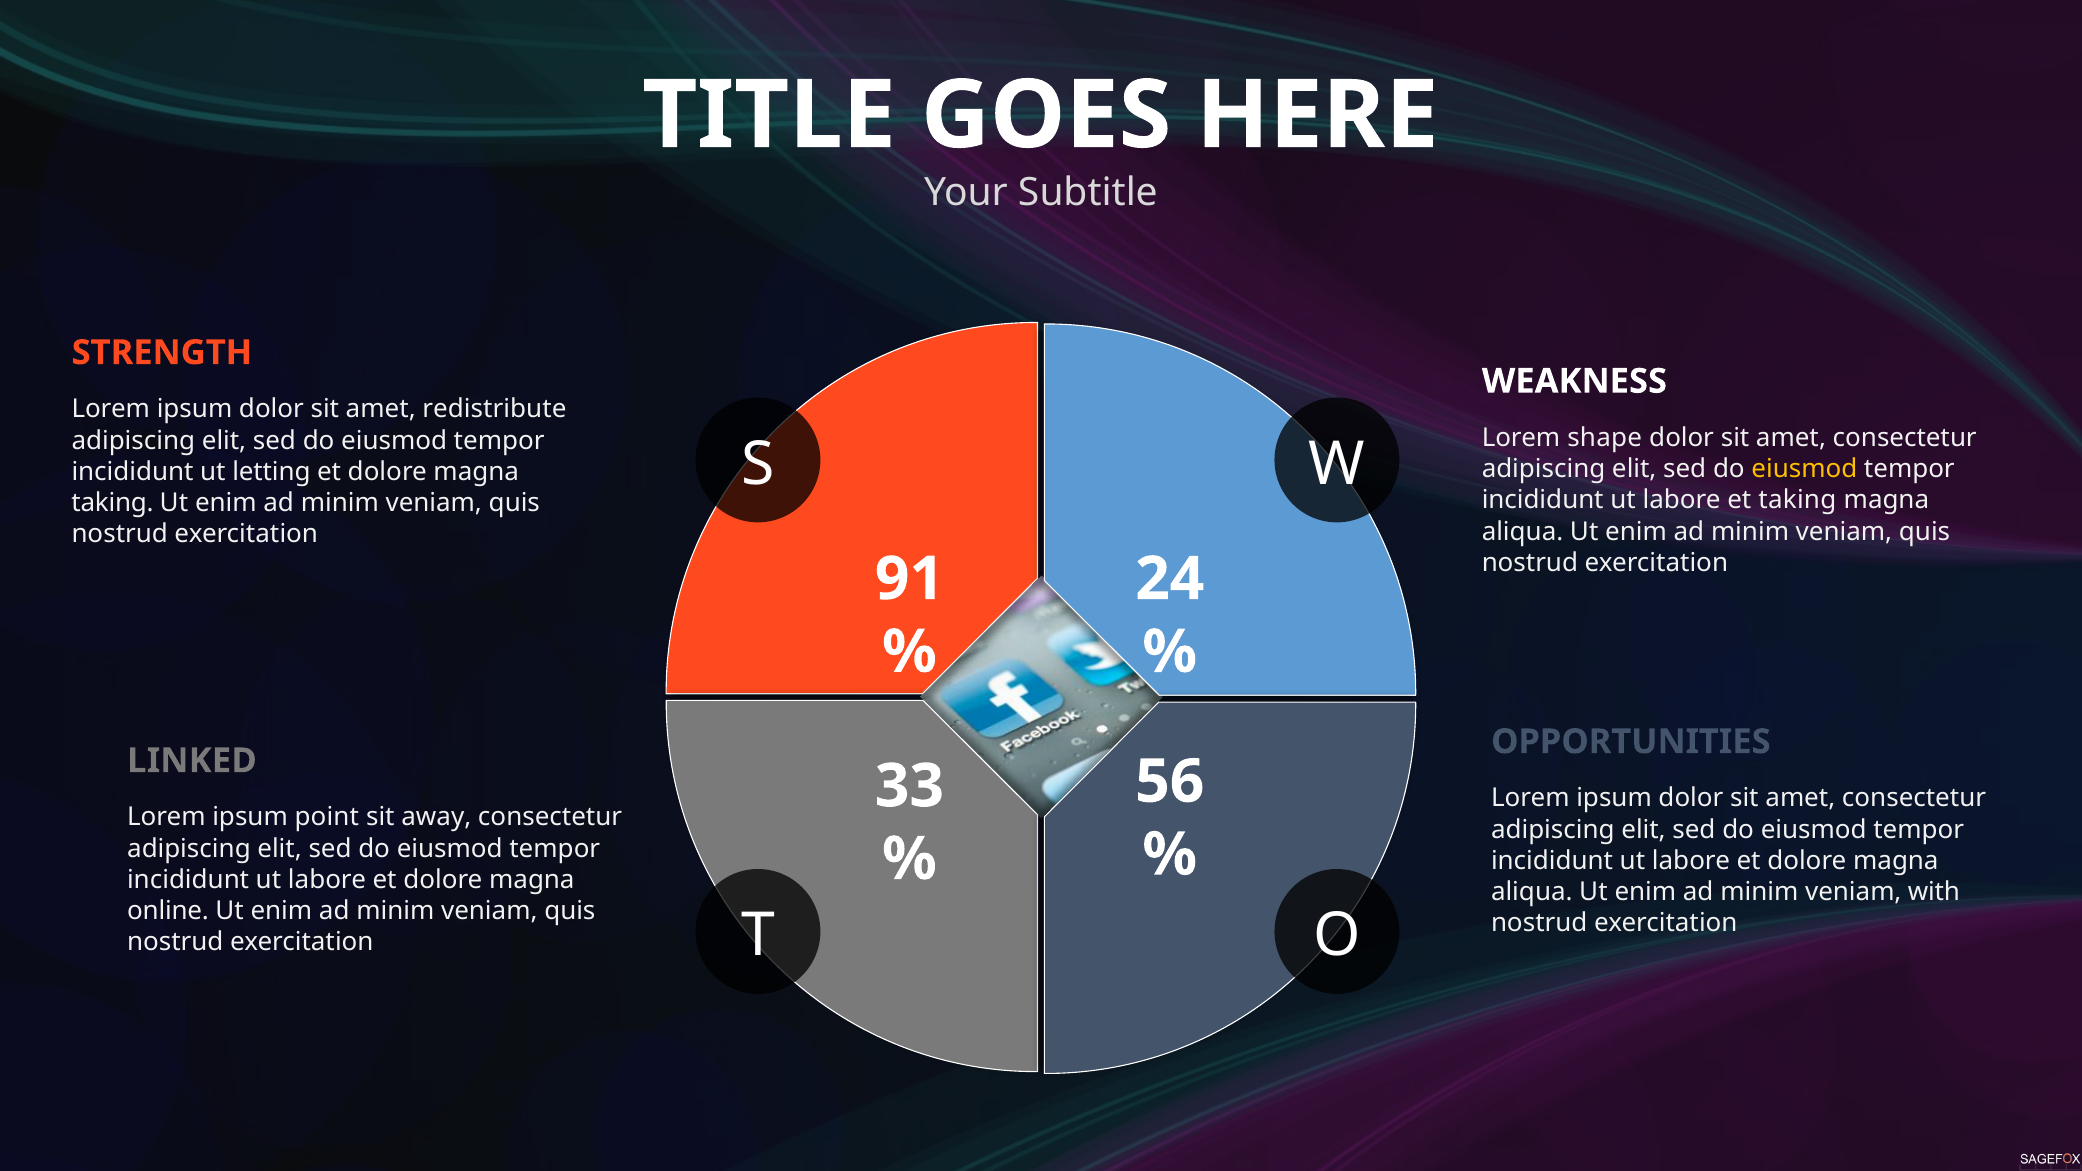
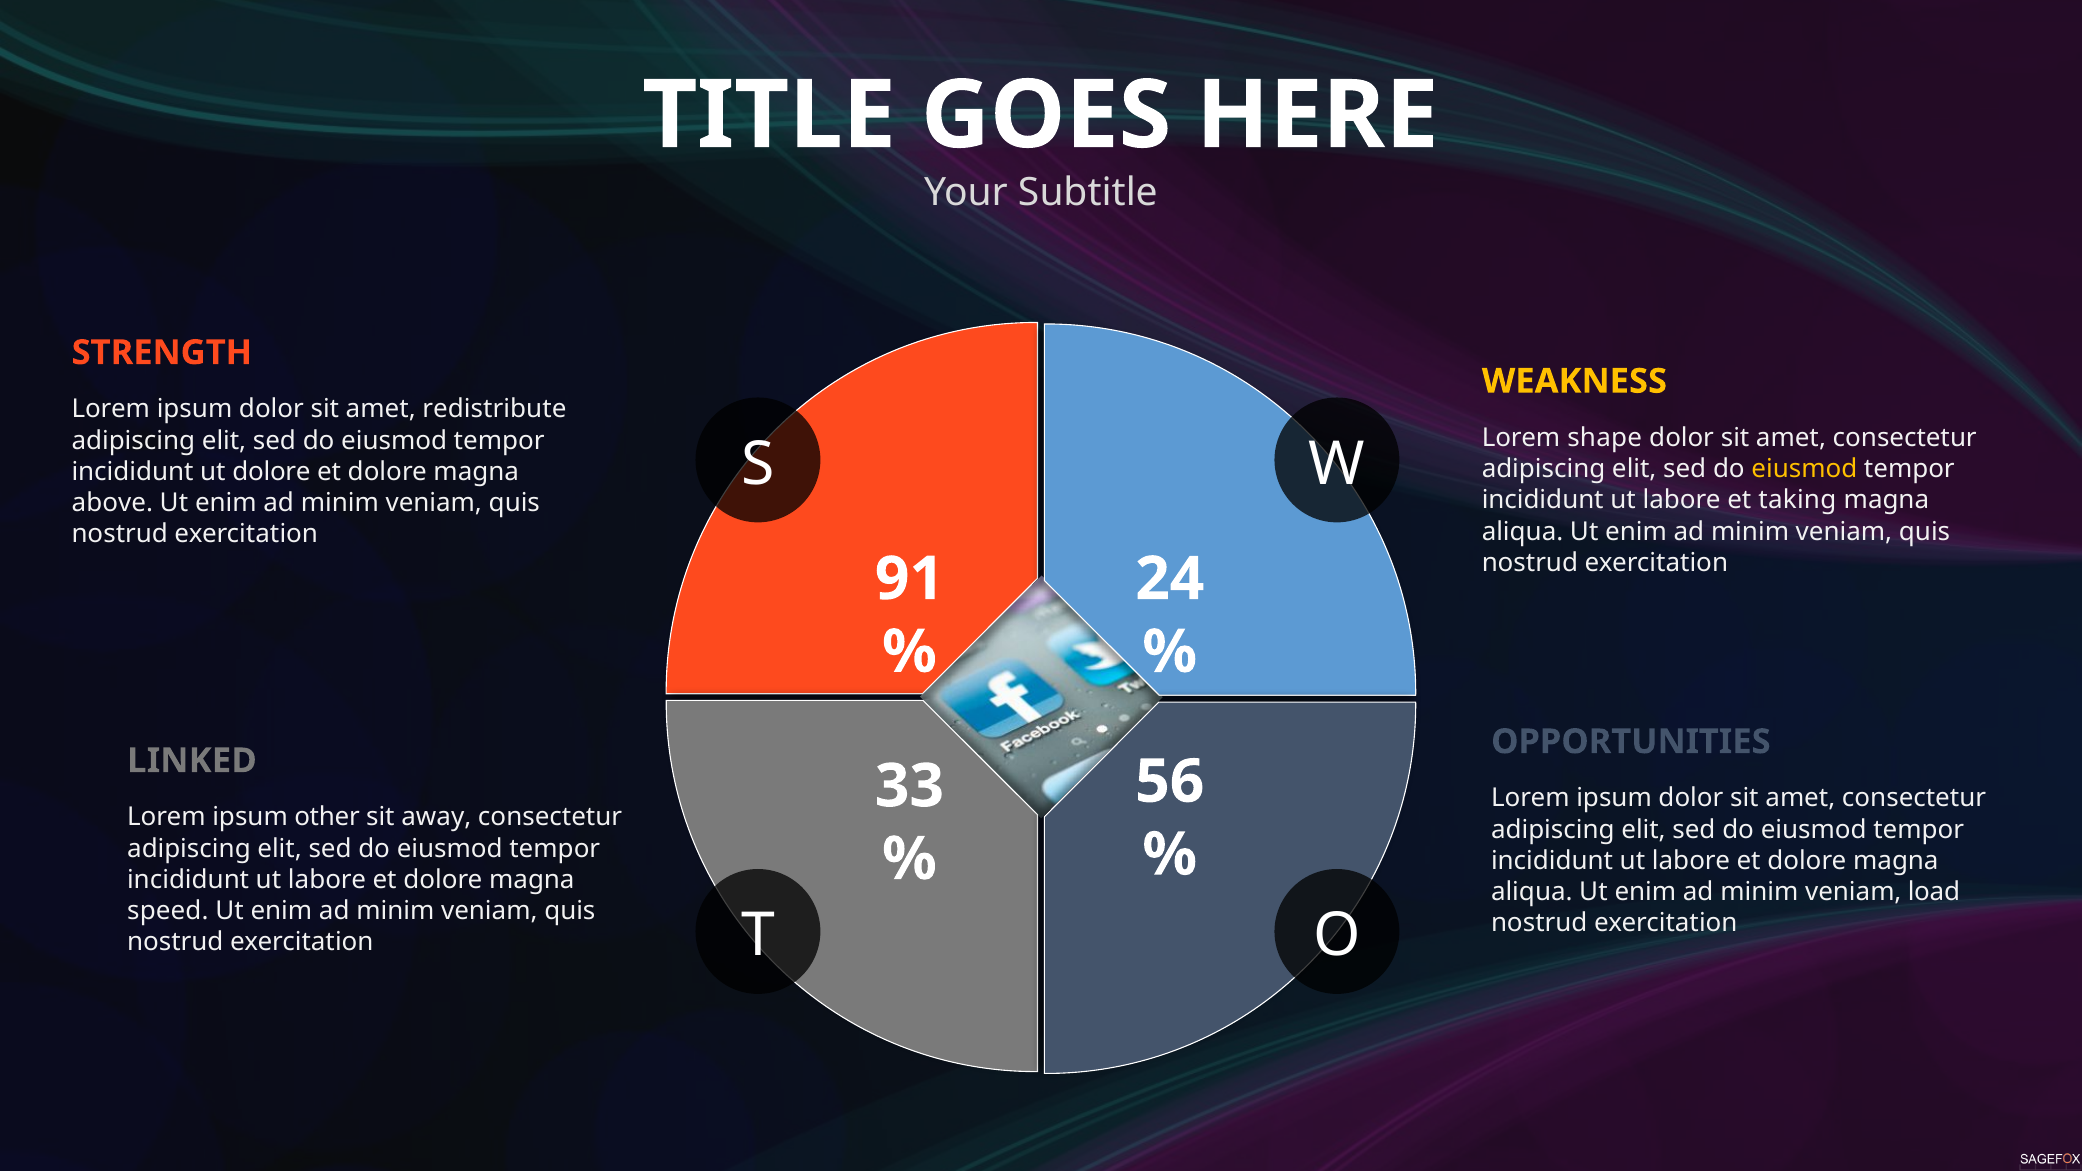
WEAKNESS colour: white -> yellow
ut letting: letting -> dolore
taking at (113, 503): taking -> above
point: point -> other
with: with -> load
online: online -> speed
